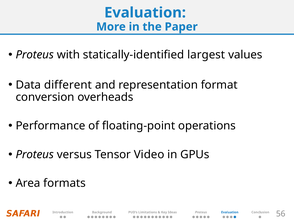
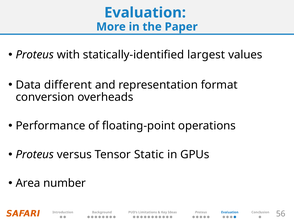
Video: Video -> Static
formats: formats -> number
